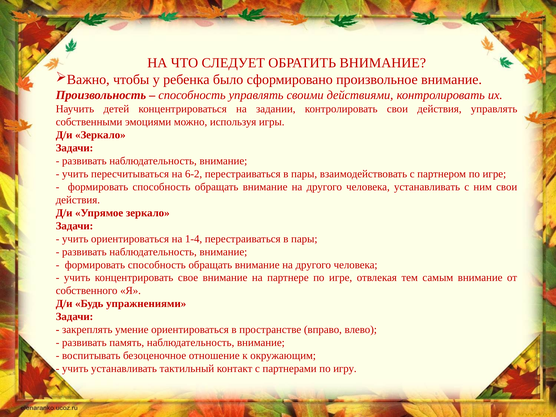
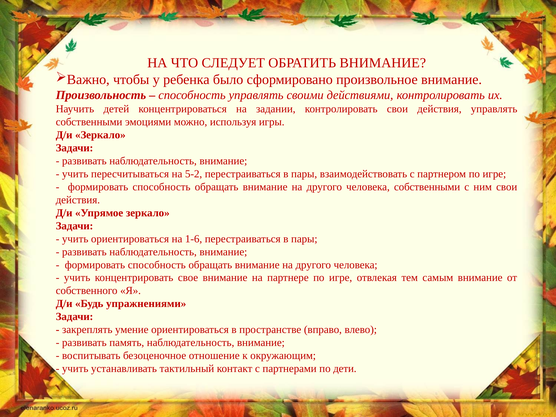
6-2: 6-2 -> 5-2
человека устанавливать: устанавливать -> собственными
1-4: 1-4 -> 1-6
игру: игру -> дети
